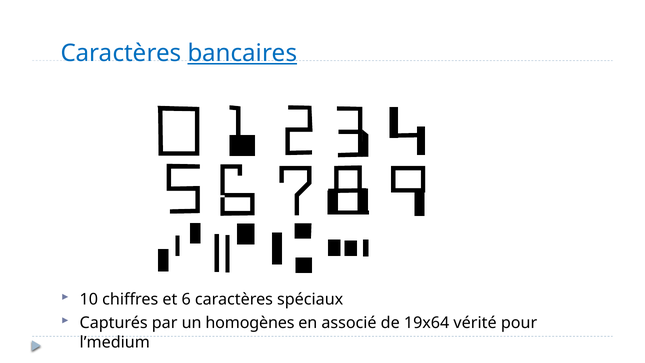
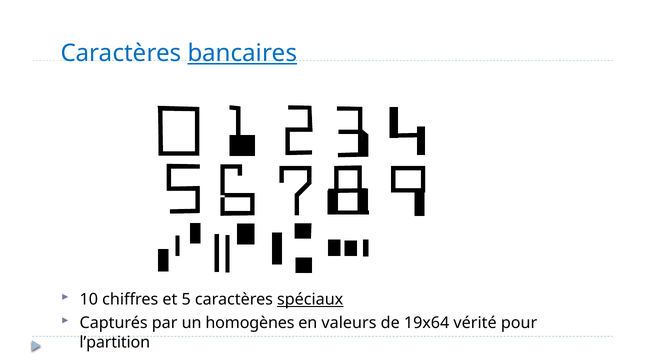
6: 6 -> 5
spéciaux underline: none -> present
associé: associé -> valeurs
l’medium: l’medium -> l’partition
